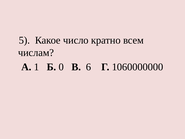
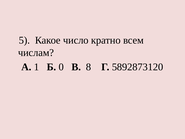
6: 6 -> 8
1060000000: 1060000000 -> 5892873120
